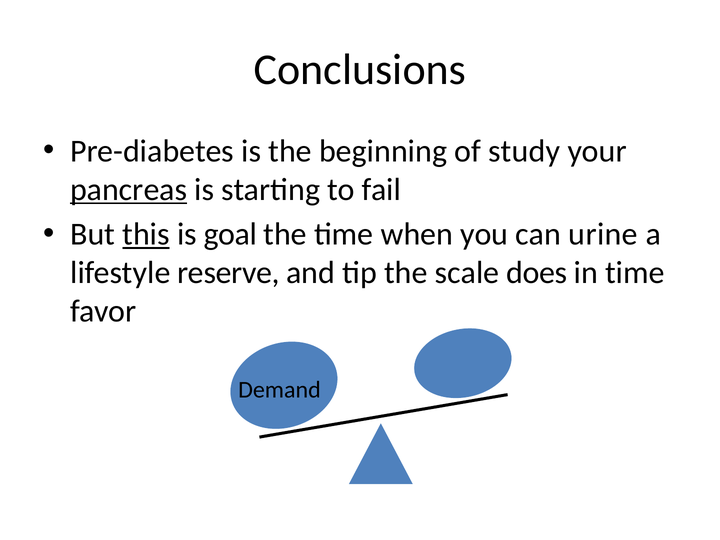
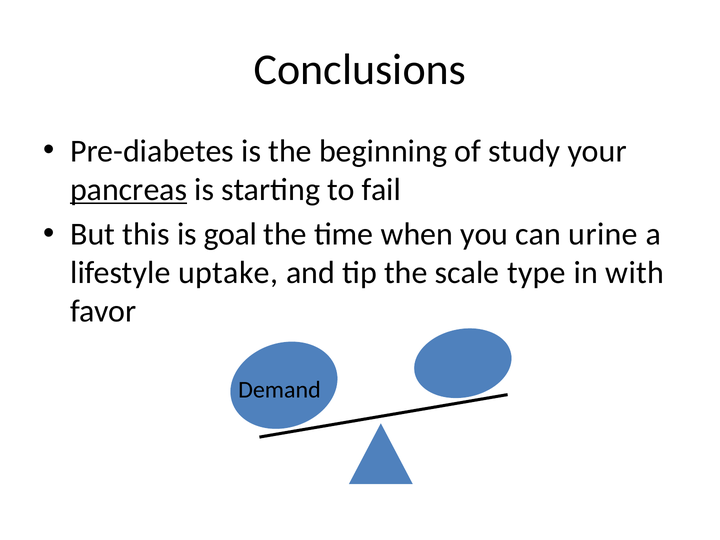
this underline: present -> none
reserve: reserve -> uptake
does: does -> type
in time: time -> with
